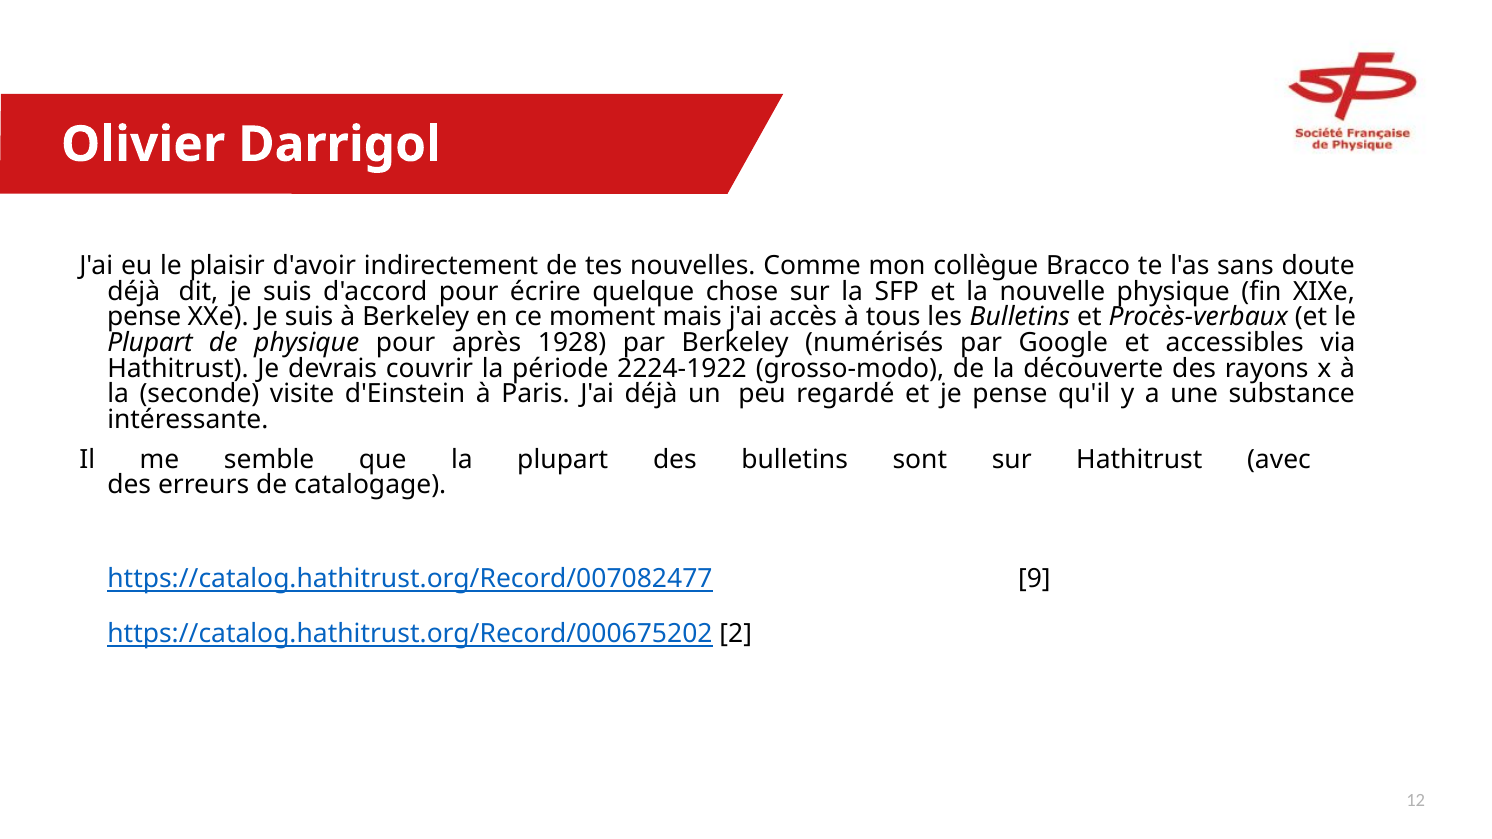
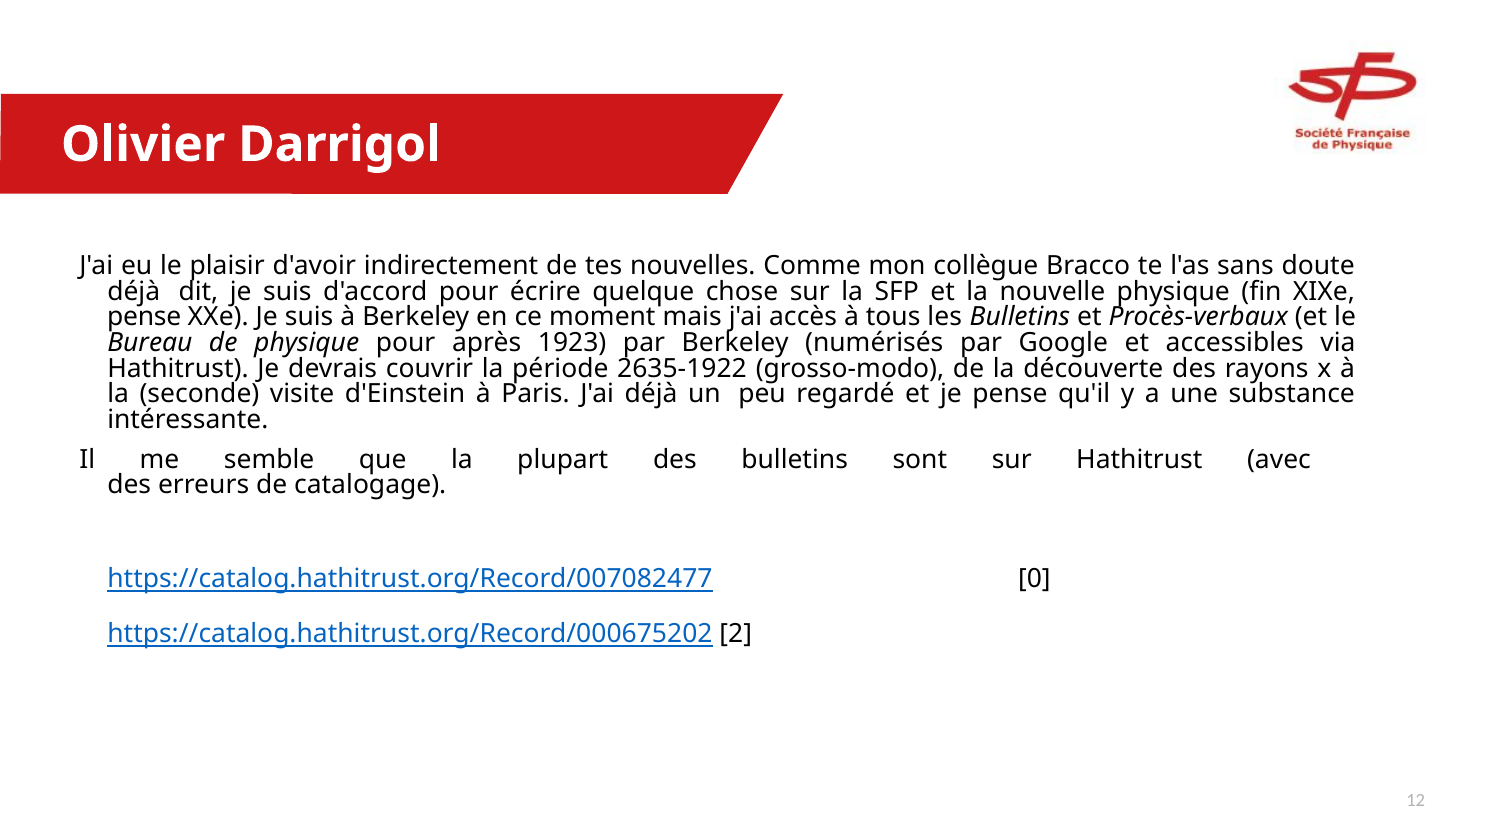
Plupart at (150, 343): Plupart -> Bureau
1928: 1928 -> 1923
2224-1922: 2224-1922 -> 2635-1922
9: 9 -> 0
